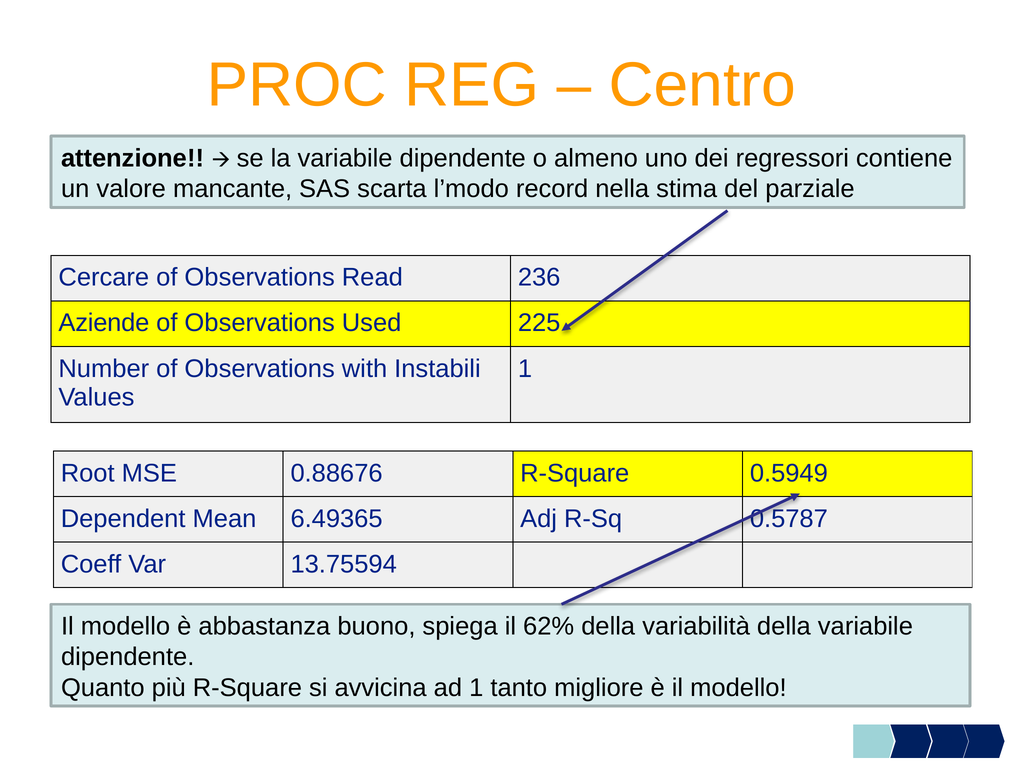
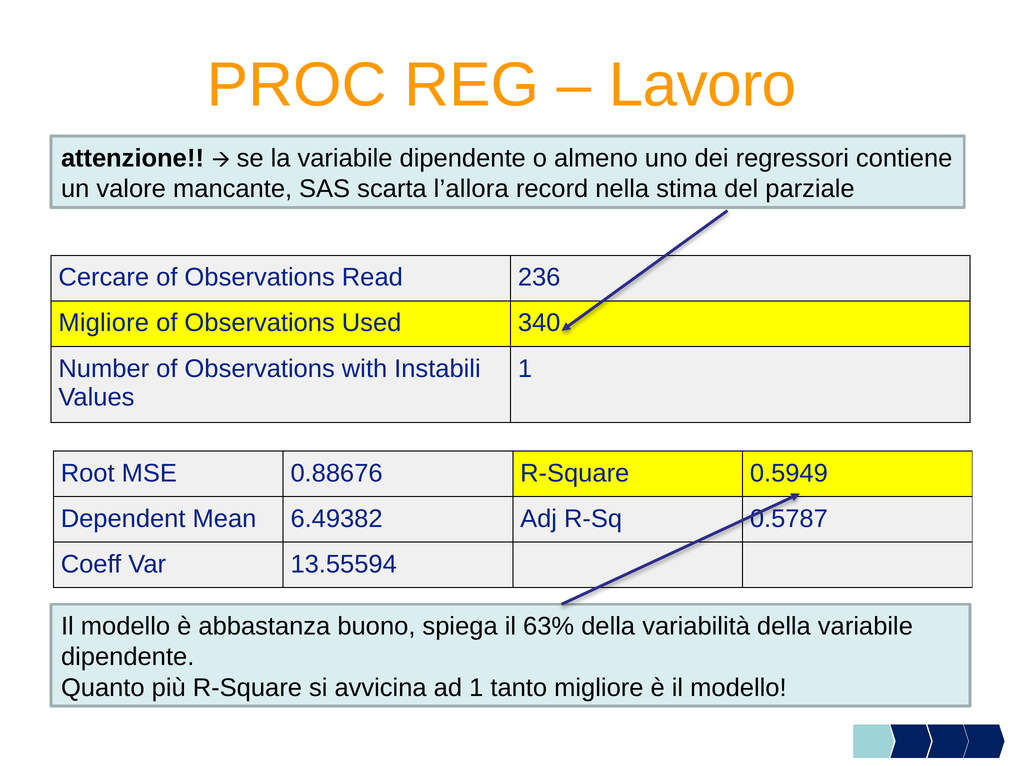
Centro: Centro -> Lavoro
l’modo: l’modo -> l’allora
Aziende at (104, 323): Aziende -> Migliore
225: 225 -> 340
6.49365: 6.49365 -> 6.49382
13.75594: 13.75594 -> 13.55594
62%: 62% -> 63%
